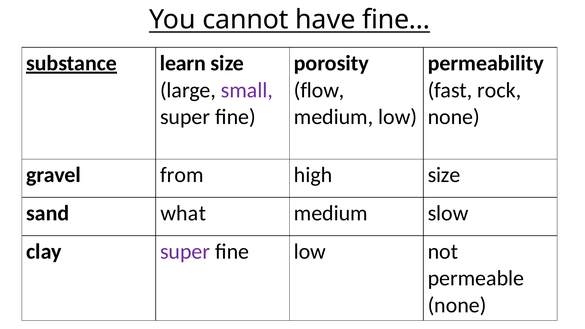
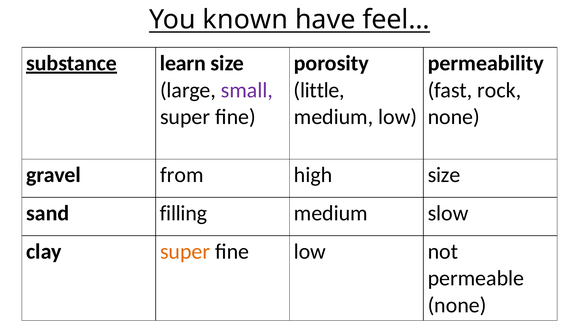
cannot: cannot -> known
fine…: fine… -> feel…
flow: flow -> little
what: what -> filling
super at (185, 252) colour: purple -> orange
